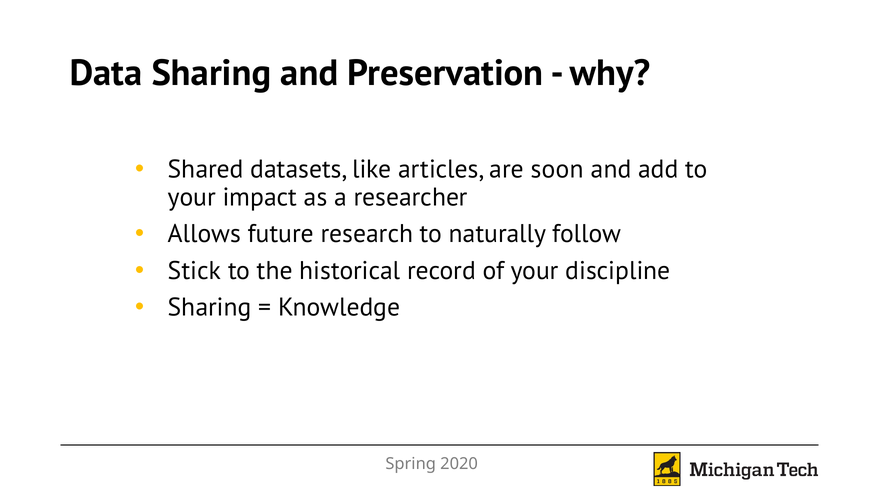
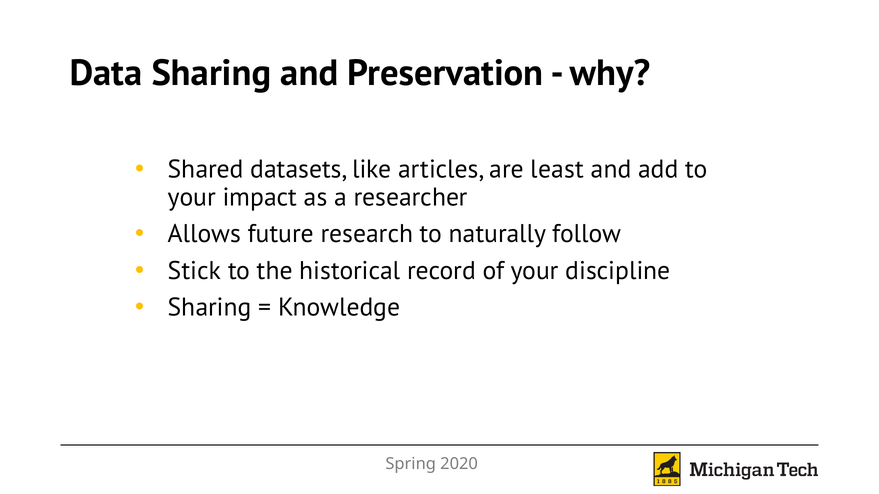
soon: soon -> least
